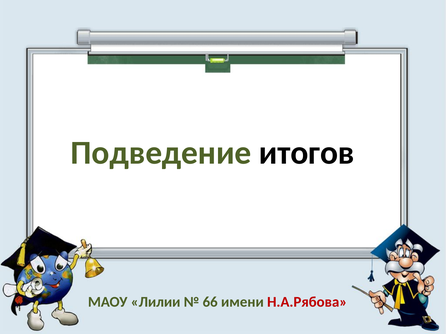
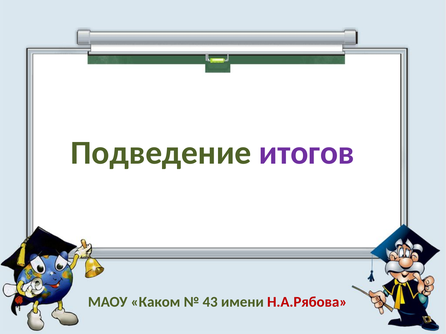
итогов colour: black -> purple
Лилии: Лилии -> Каком
66: 66 -> 43
